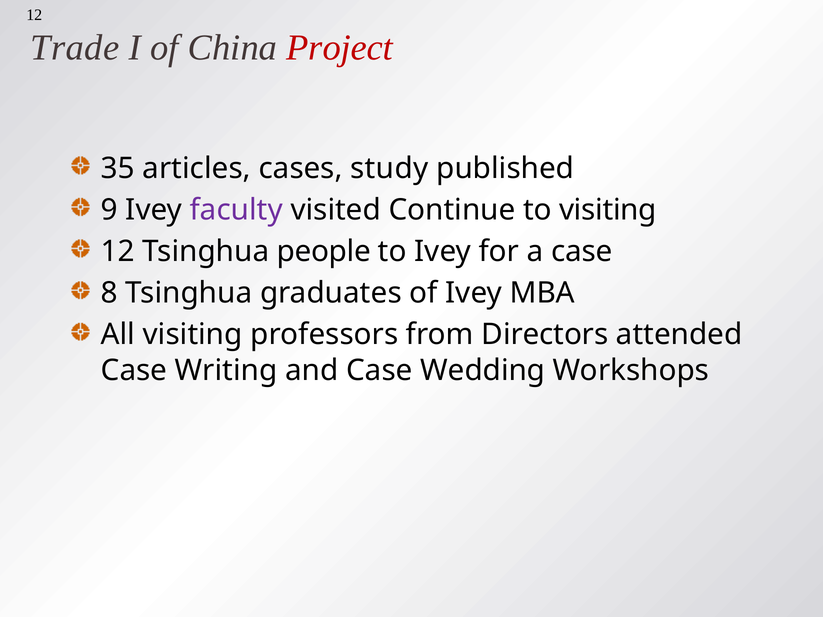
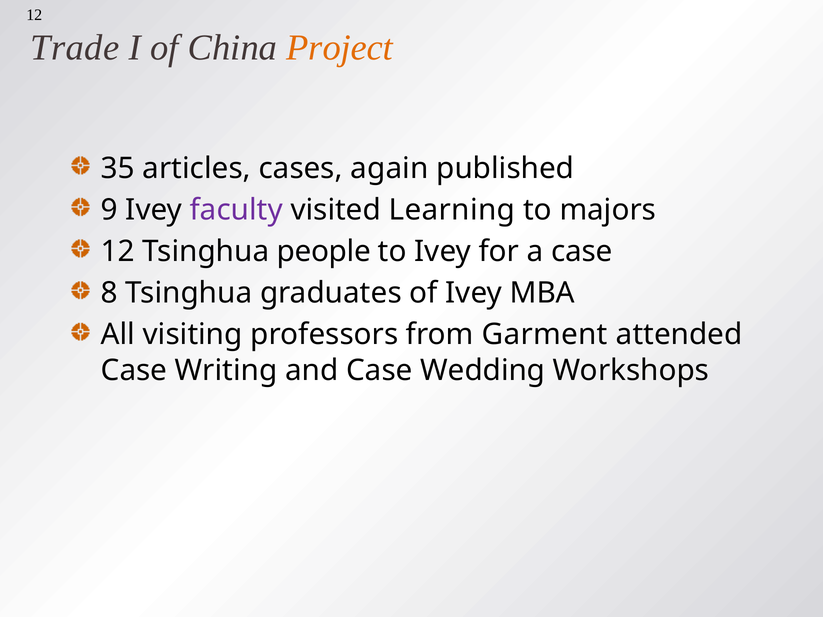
Project colour: red -> orange
study: study -> again
Continue: Continue -> Learning
to visiting: visiting -> majors
Directors: Directors -> Garment
